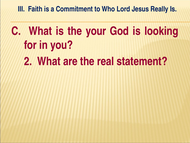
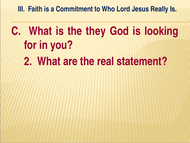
your: your -> they
